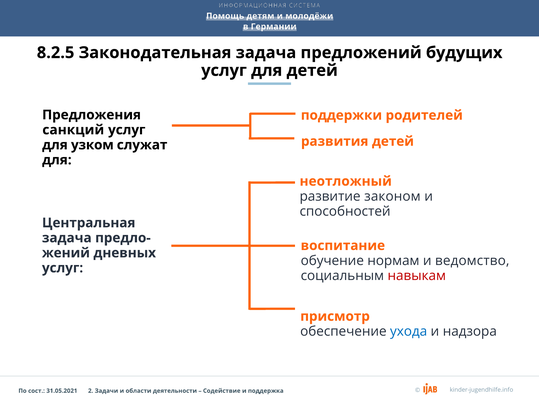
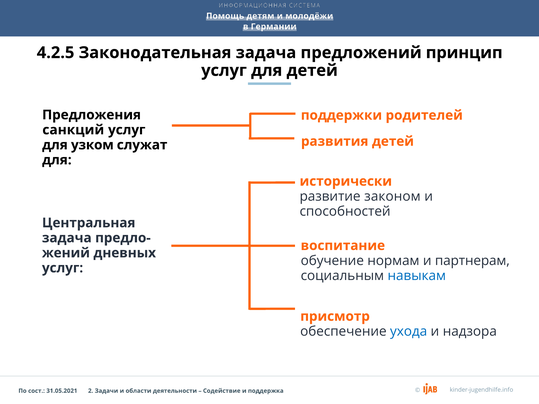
8.2.5: 8.2.5 -> 4.2.5
будущих: будущих -> принцип
неотложный: неотложный -> исторически
ведомство: ведомство -> партнерам
навыкам colour: red -> blue
